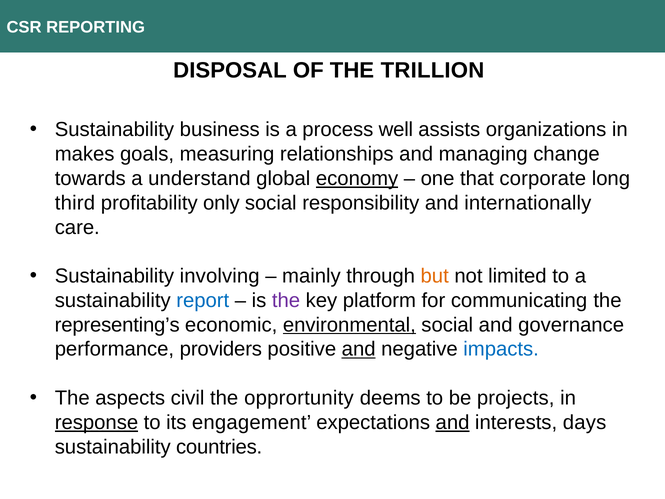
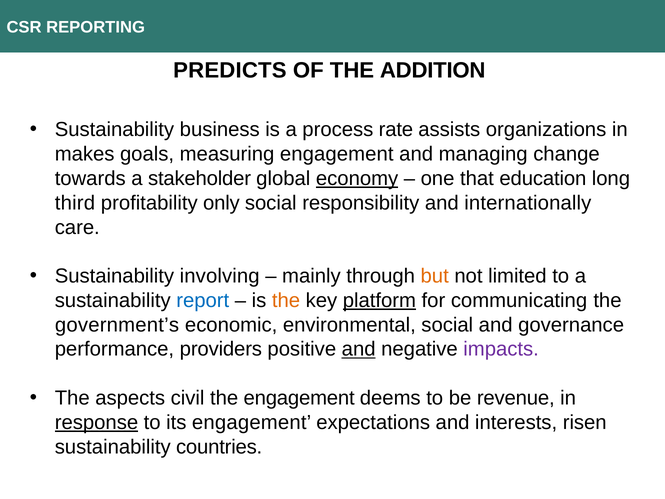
DISPOSAL: DISPOSAL -> PREDICTS
TRILLION: TRILLION -> ADDITION
well: well -> rate
measuring relationships: relationships -> engagement
understand: understand -> stakeholder
corporate: corporate -> education
the at (286, 300) colour: purple -> orange
platform underline: none -> present
representing’s: representing’s -> government’s
environmental underline: present -> none
impacts colour: blue -> purple
the opprortunity: opprortunity -> engagement
projects: projects -> revenue
and at (453, 422) underline: present -> none
days: days -> risen
